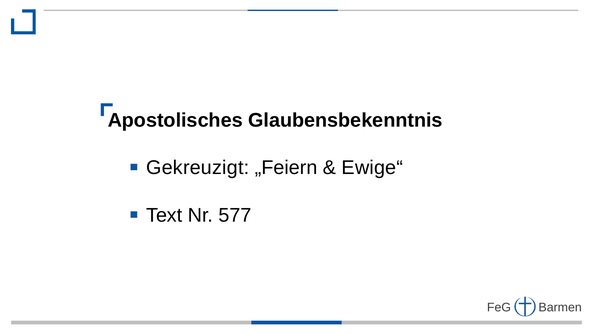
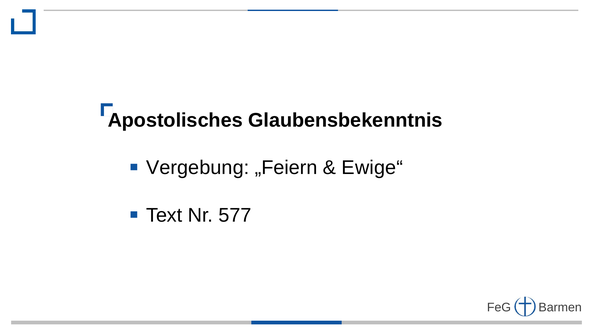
Gekreuzigt: Gekreuzigt -> Vergebung
